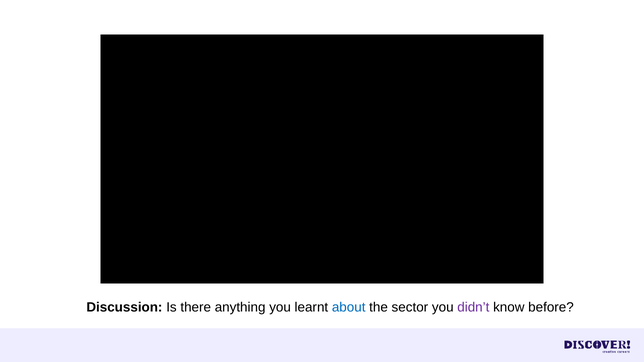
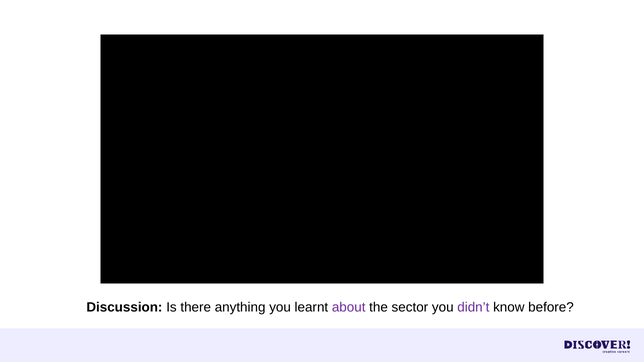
about colour: blue -> purple
